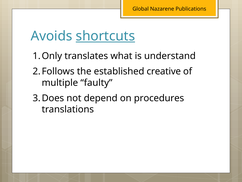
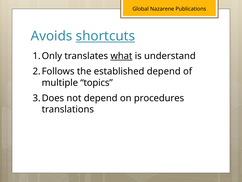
what underline: none -> present
established creative: creative -> depend
faulty: faulty -> topics
